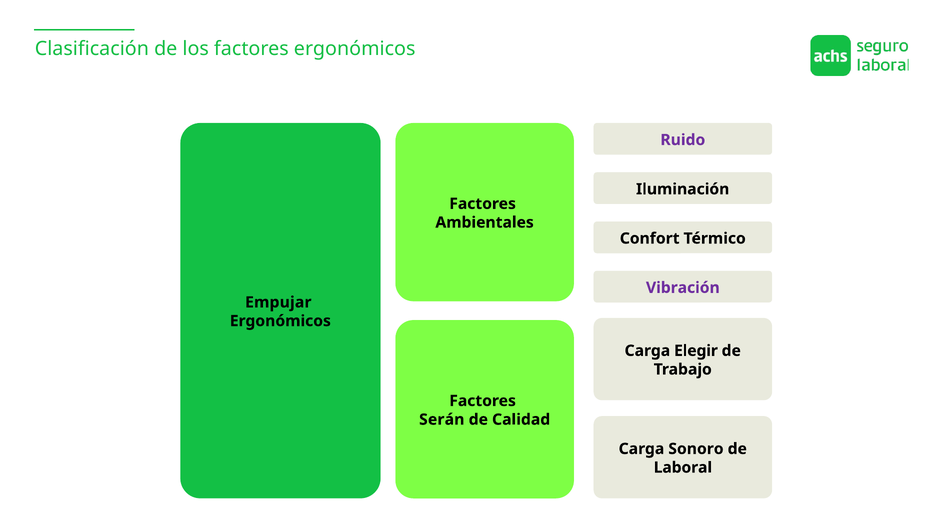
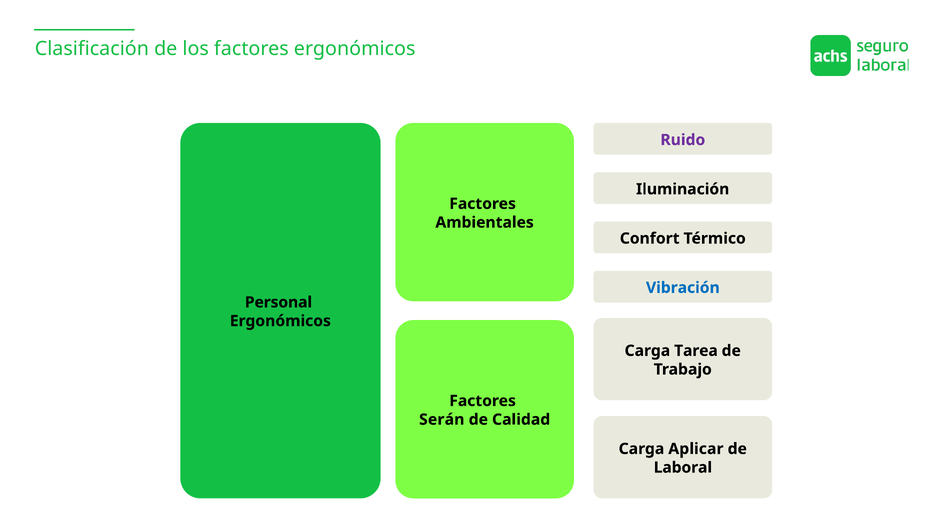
Vibración colour: purple -> blue
Empujar: Empujar -> Personal
Elegir: Elegir -> Tarea
Sonoro: Sonoro -> Aplicar
